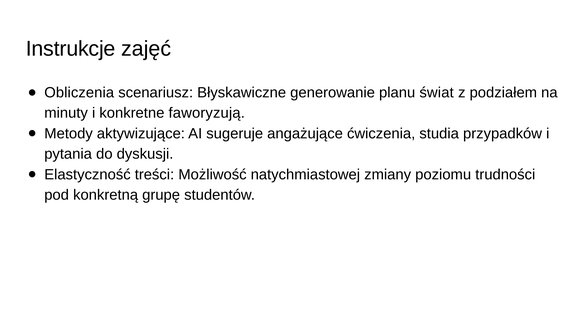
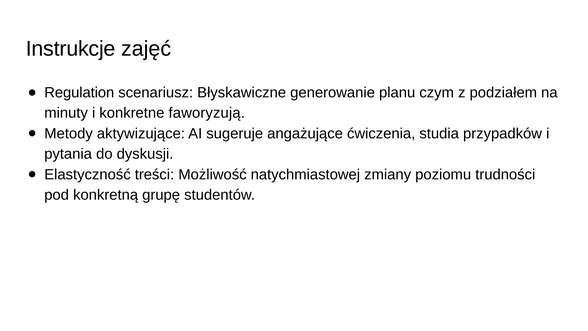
Obliczenia: Obliczenia -> Regulation
świat: świat -> czym
